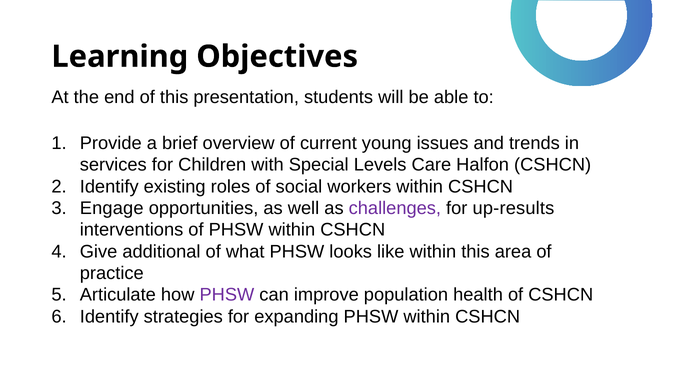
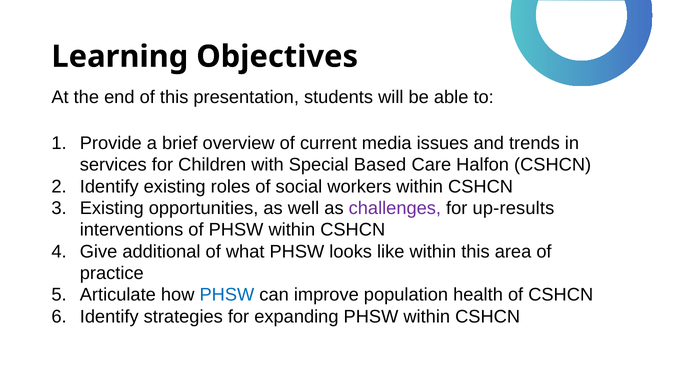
young: young -> media
Levels: Levels -> Based
Engage at (112, 208): Engage -> Existing
PHSW at (227, 295) colour: purple -> blue
